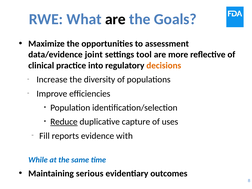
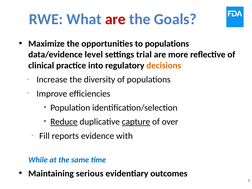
are at (115, 19) colour: black -> red
to assessment: assessment -> populations
joint: joint -> level
tool: tool -> trial
capture underline: none -> present
uses: uses -> over
